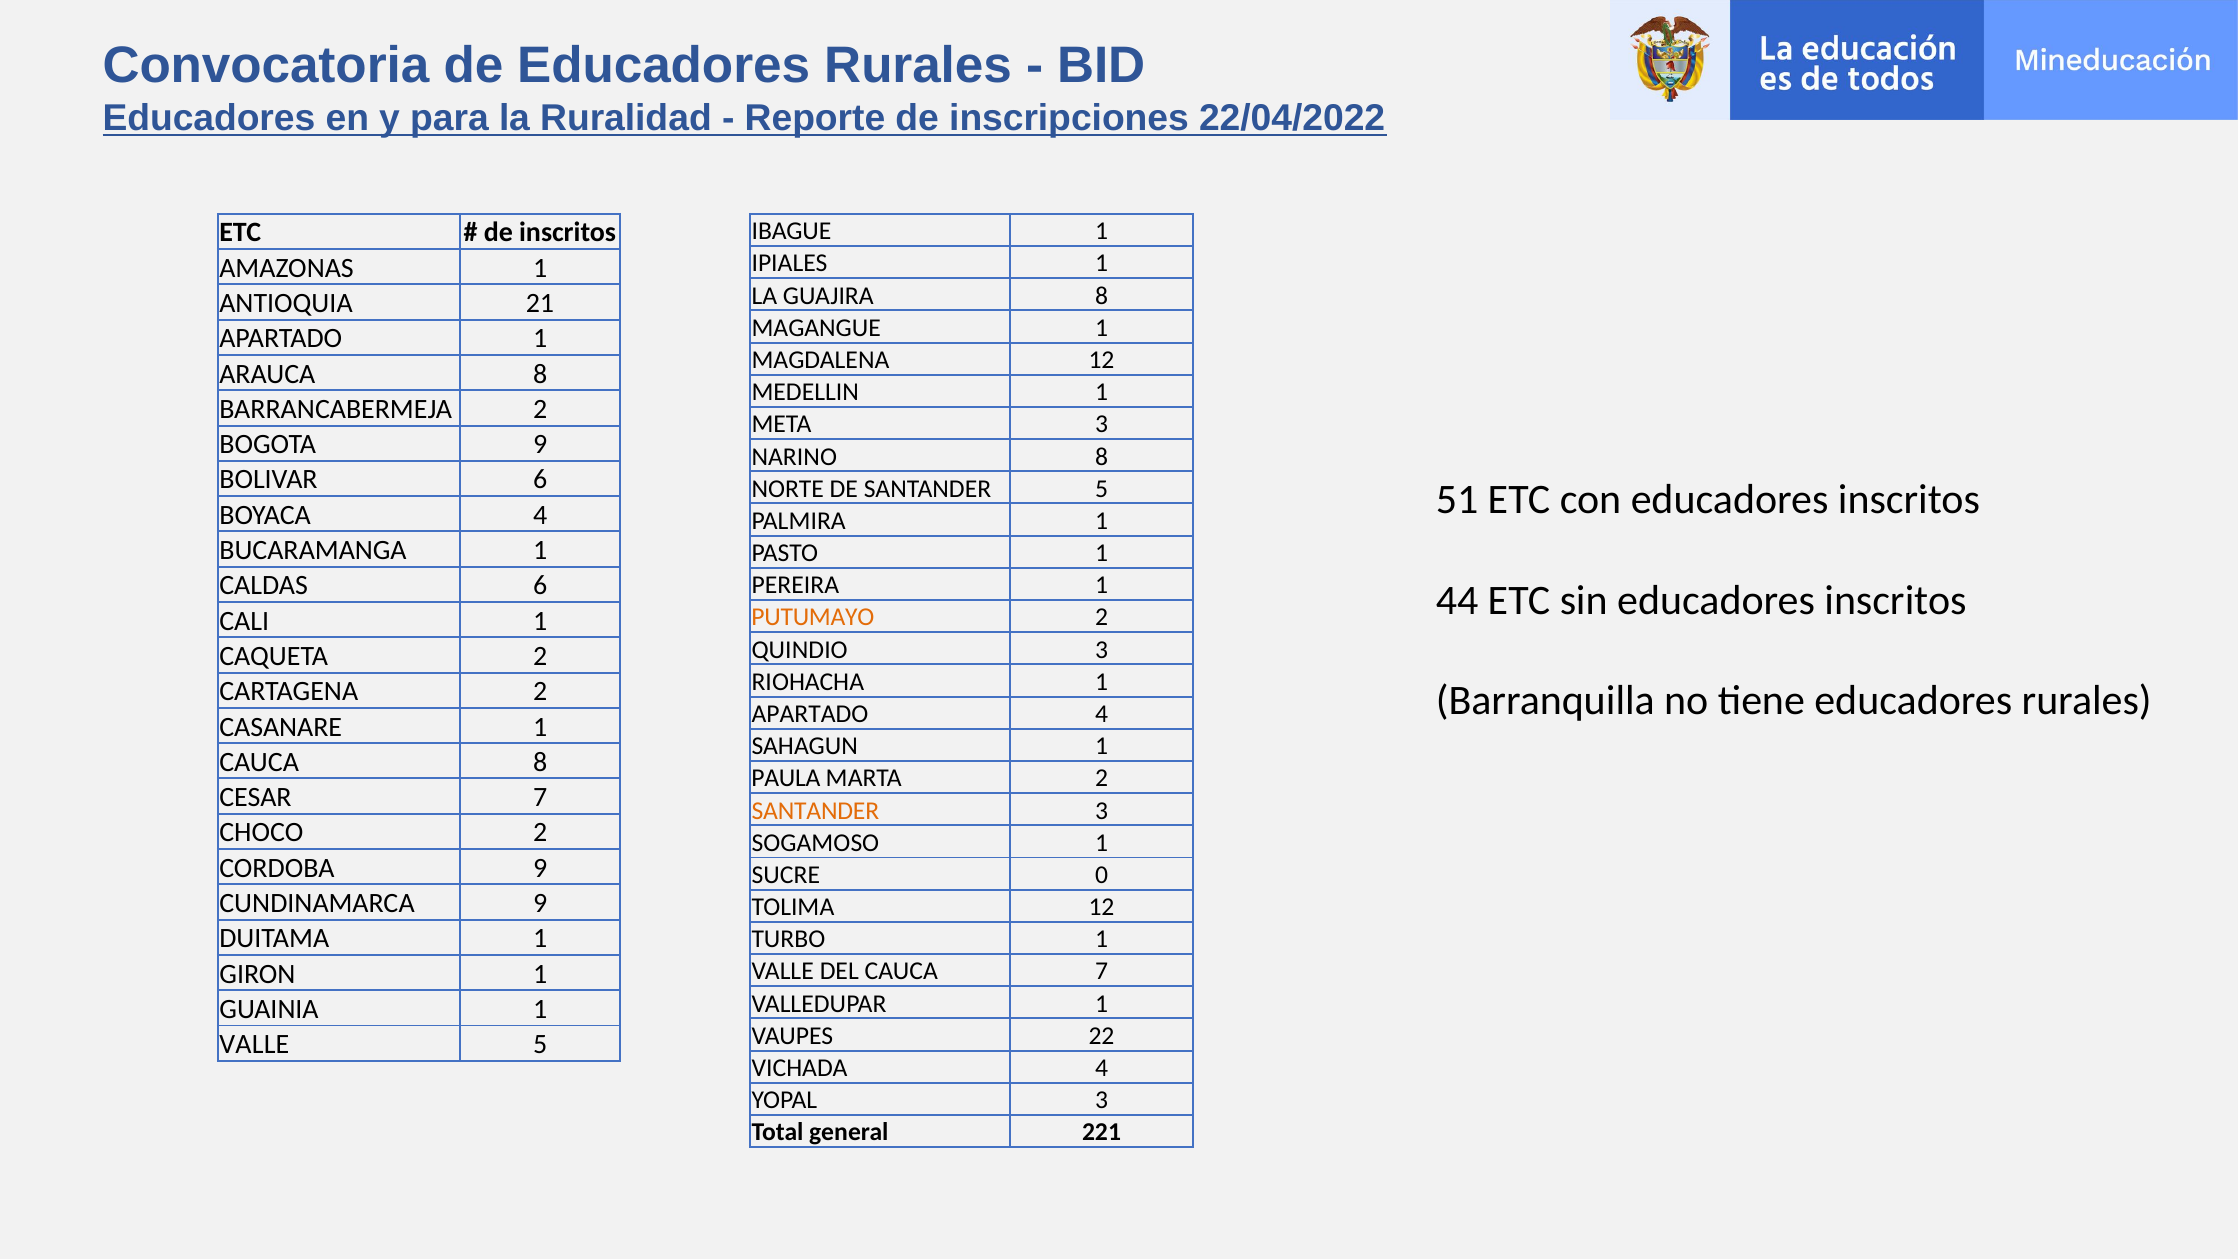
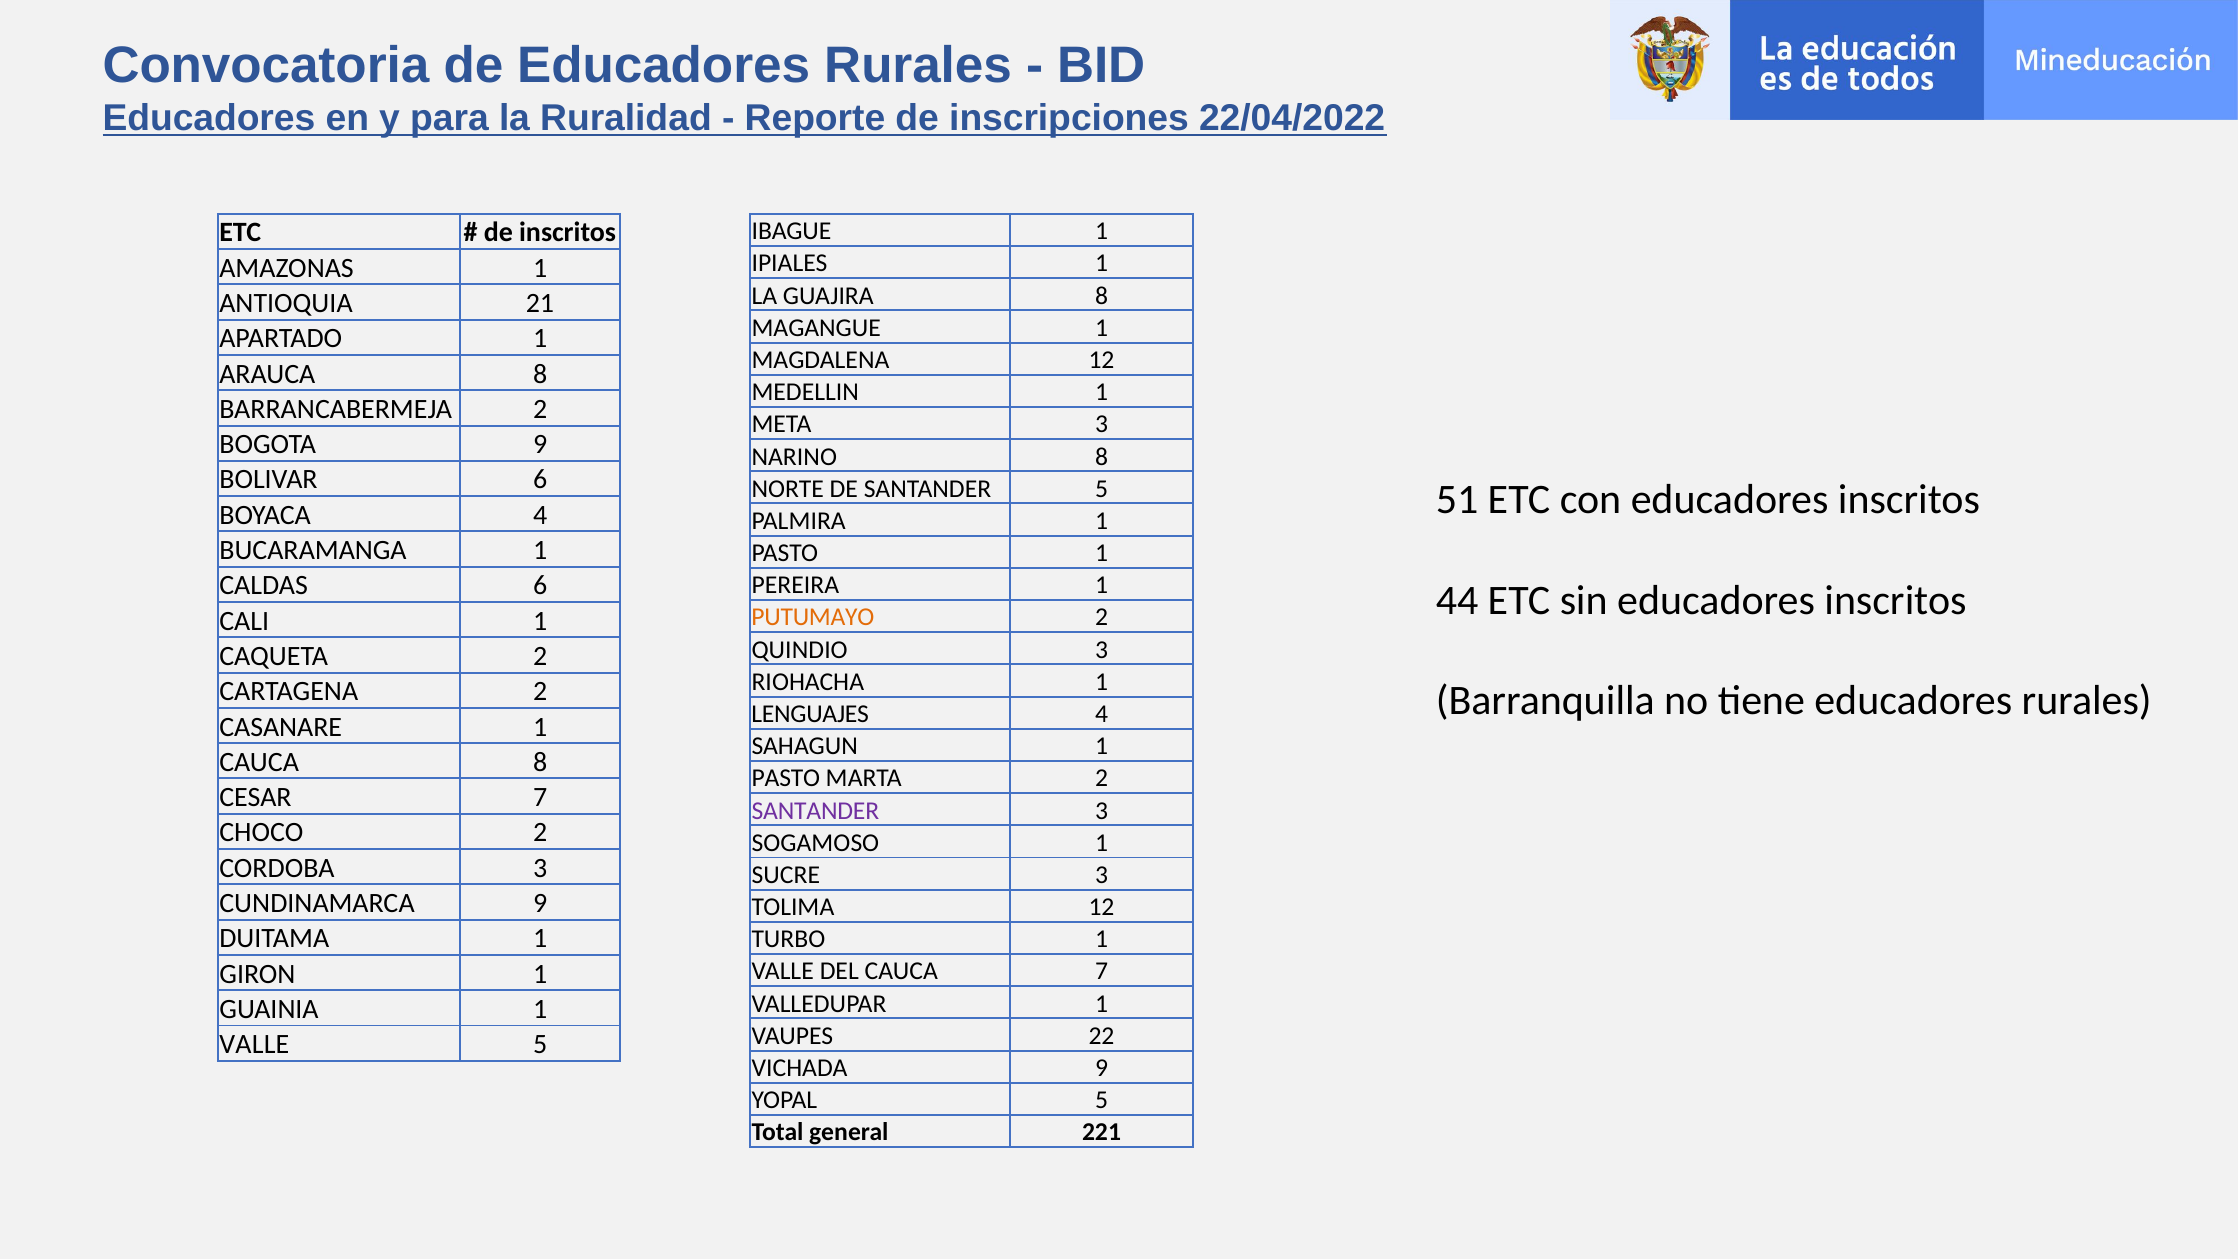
APARTADO at (810, 714): APARTADO -> LENGUAJES
PAULA at (786, 778): PAULA -> PASTO
SANTANDER at (815, 810) colour: orange -> purple
CORDOBA 9: 9 -> 3
SUCRE 0: 0 -> 3
VICHADA 4: 4 -> 9
YOPAL 3: 3 -> 5
